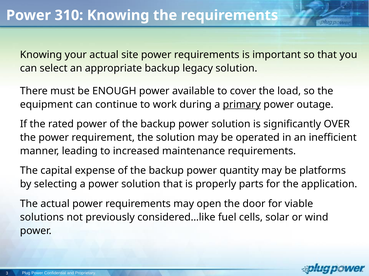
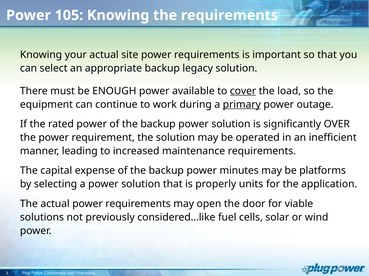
310: 310 -> 105
cover underline: none -> present
quantity: quantity -> minutes
parts: parts -> units
